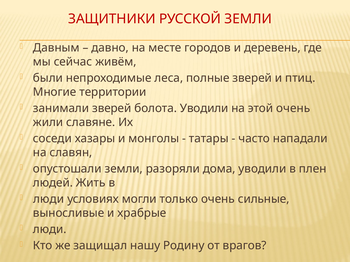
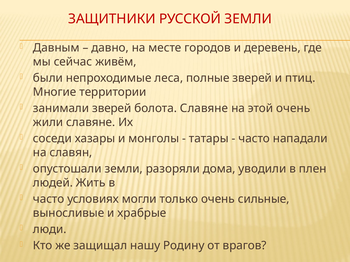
болота Уводили: Уводили -> Славяне
люди at (49, 199): люди -> часто
